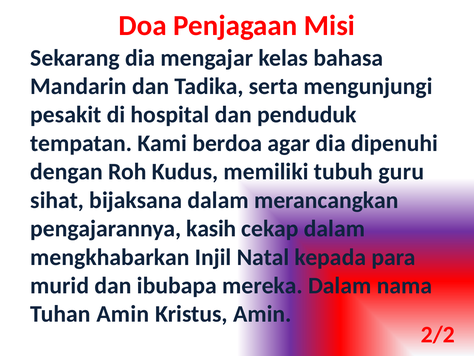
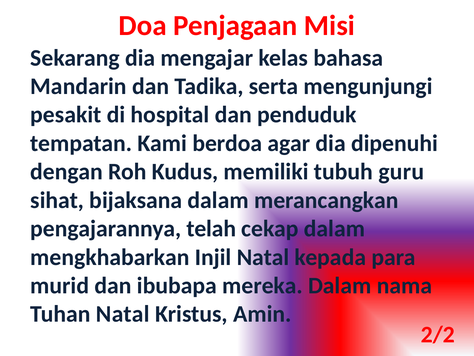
kasih: kasih -> telah
Tuhan Amin: Amin -> Natal
